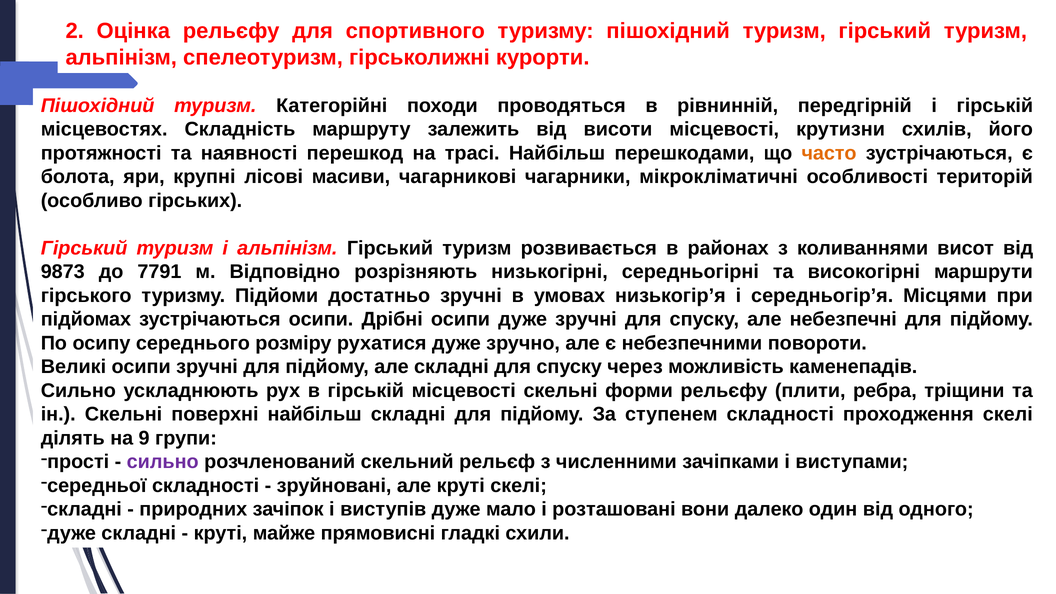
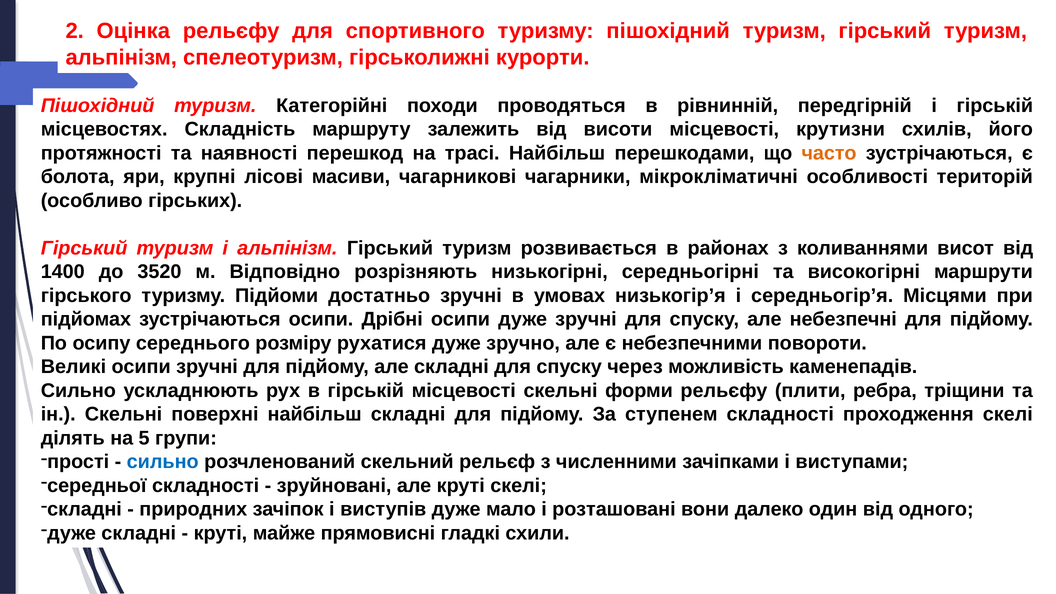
9873: 9873 -> 1400
7791: 7791 -> 3520
9: 9 -> 5
сильно at (163, 462) colour: purple -> blue
